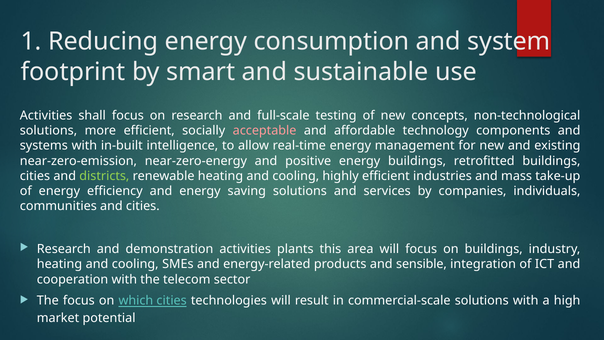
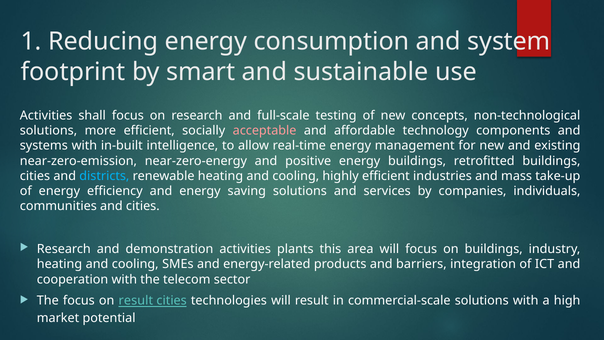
districts colour: light green -> light blue
sensible: sensible -> barriers
on which: which -> result
